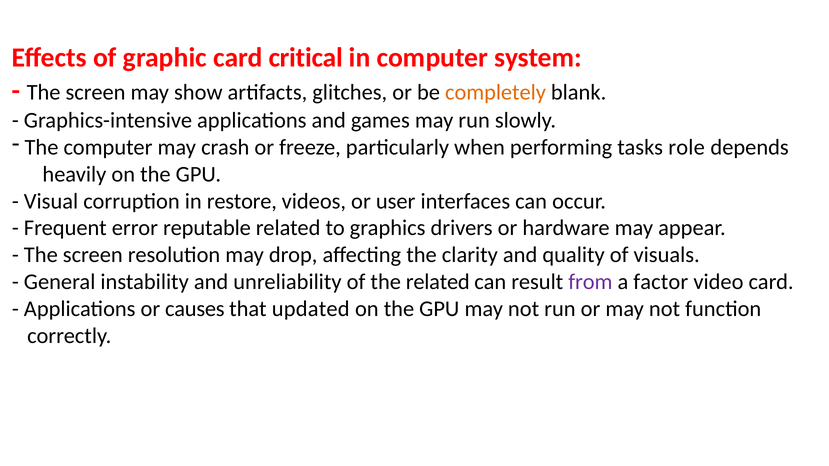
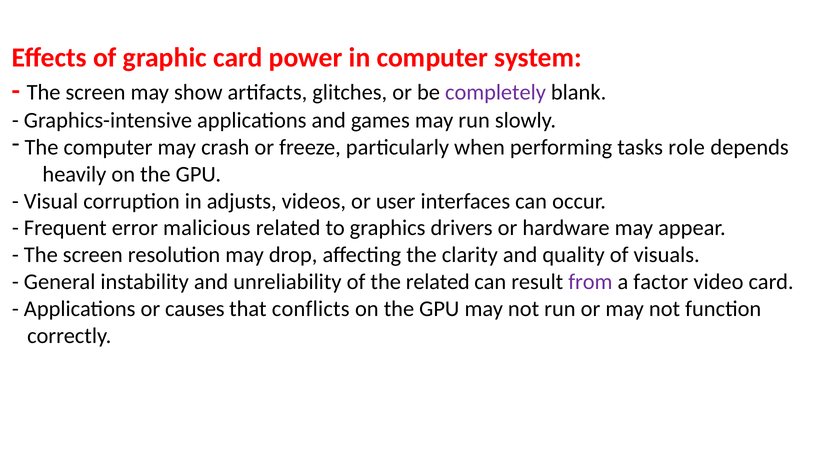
critical: critical -> power
completely colour: orange -> purple
restore: restore -> adjusts
reputable: reputable -> malicious
updated: updated -> conflicts
